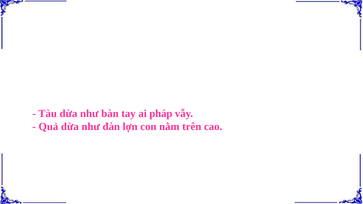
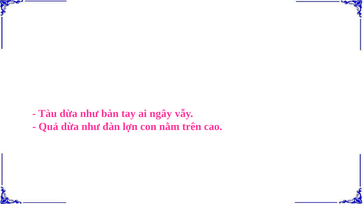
pháp: pháp -> ngây
